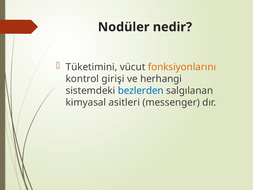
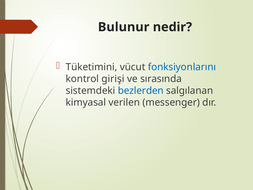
Nodüler: Nodüler -> Bulunur
fonksiyonlarını colour: orange -> blue
herhangi: herhangi -> sırasında
asitleri: asitleri -> verilen
